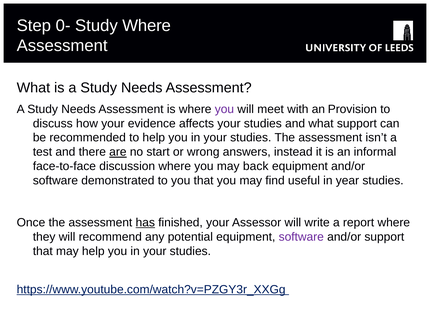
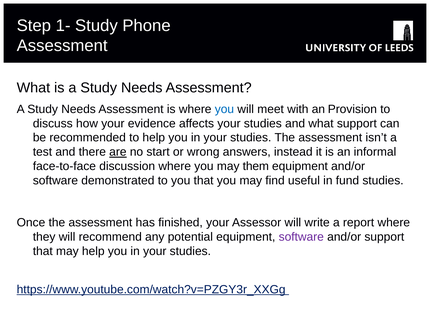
0-: 0- -> 1-
Study Where: Where -> Phone
you at (224, 109) colour: purple -> blue
back: back -> them
year: year -> fund
has underline: present -> none
